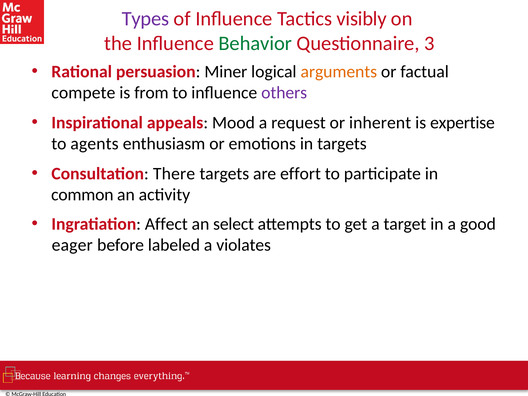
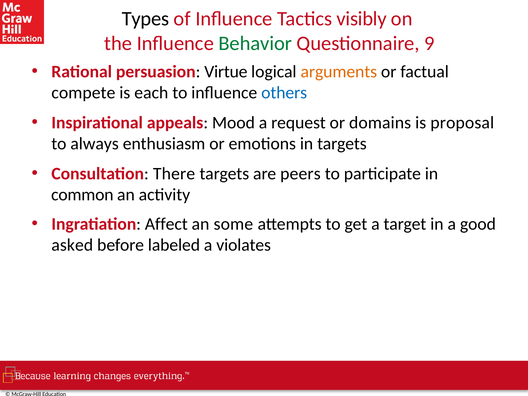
Types colour: purple -> black
3: 3 -> 9
Miner: Miner -> Virtue
from: from -> each
others colour: purple -> blue
inherent: inherent -> domains
expertise: expertise -> proposal
agents: agents -> always
effort: effort -> peers
select: select -> some
eager: eager -> asked
